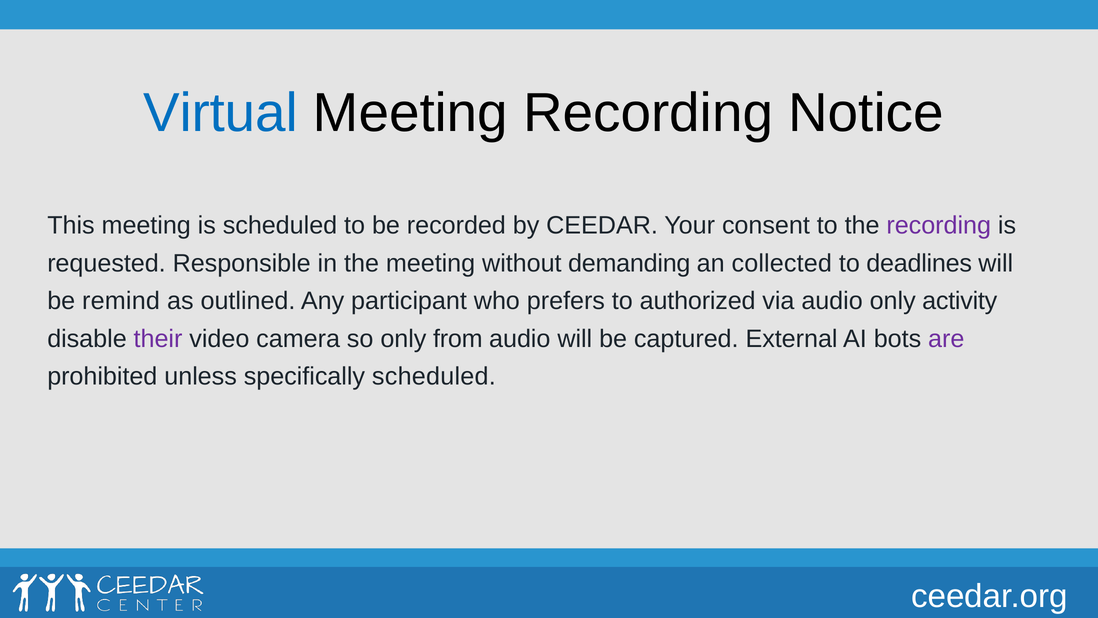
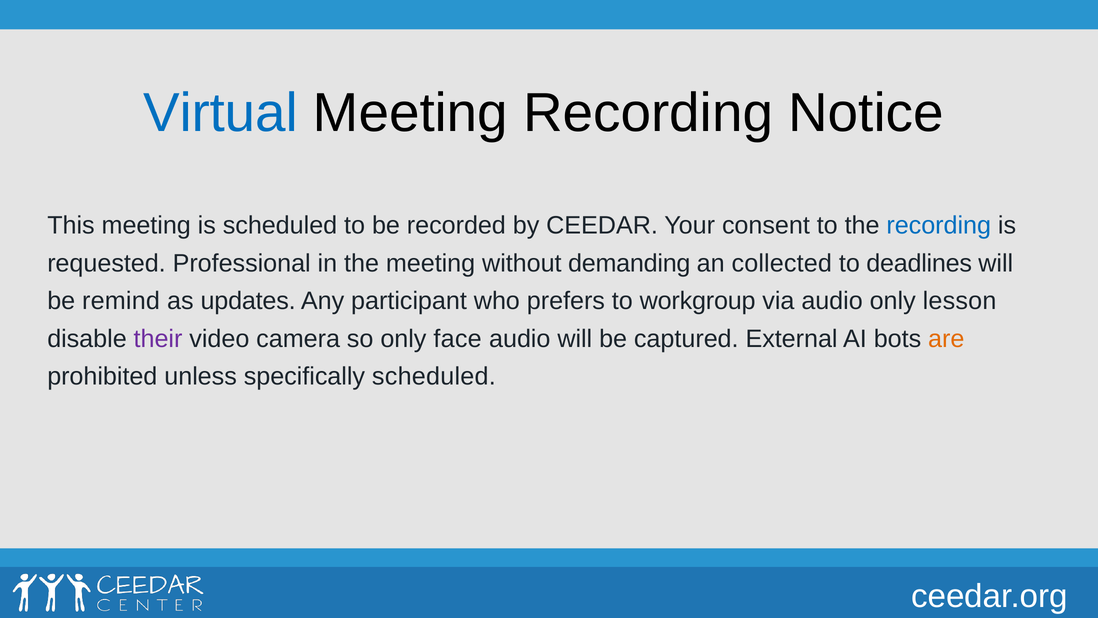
recording at (939, 226) colour: purple -> blue
Responsible: Responsible -> Professional
outlined: outlined -> updates
authorized: authorized -> workgroup
activity: activity -> lesson
from: from -> face
are colour: purple -> orange
